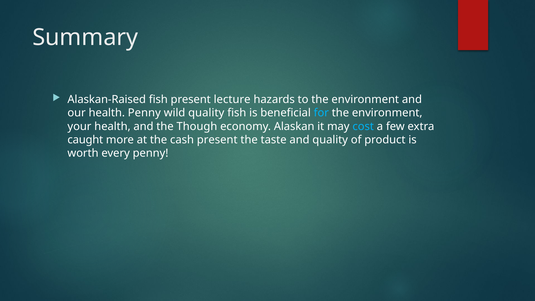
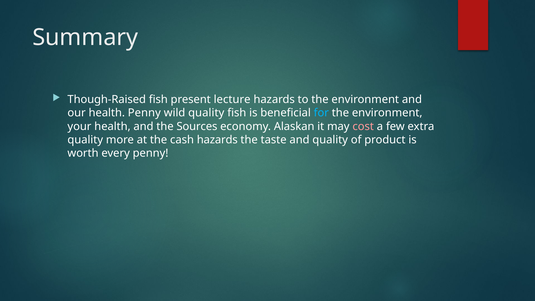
Alaskan-Raised: Alaskan-Raised -> Though-Raised
Though: Though -> Sources
cost colour: light blue -> pink
caught at (85, 140): caught -> quality
cash present: present -> hazards
